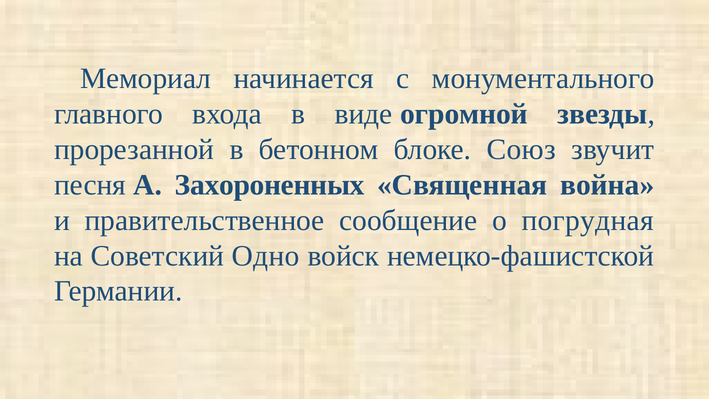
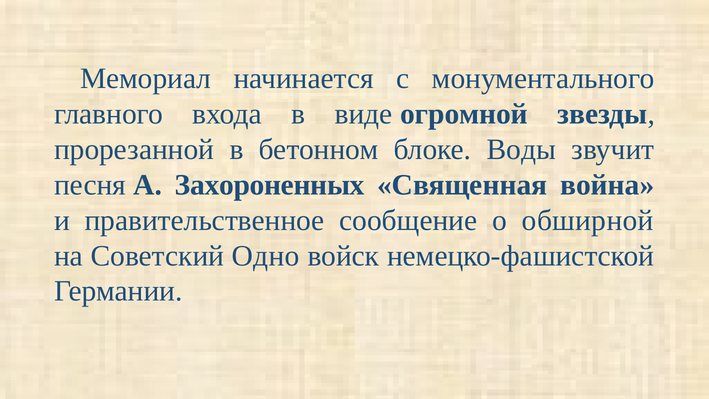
Союз: Союз -> Воды
погрудная: погрудная -> обширной
